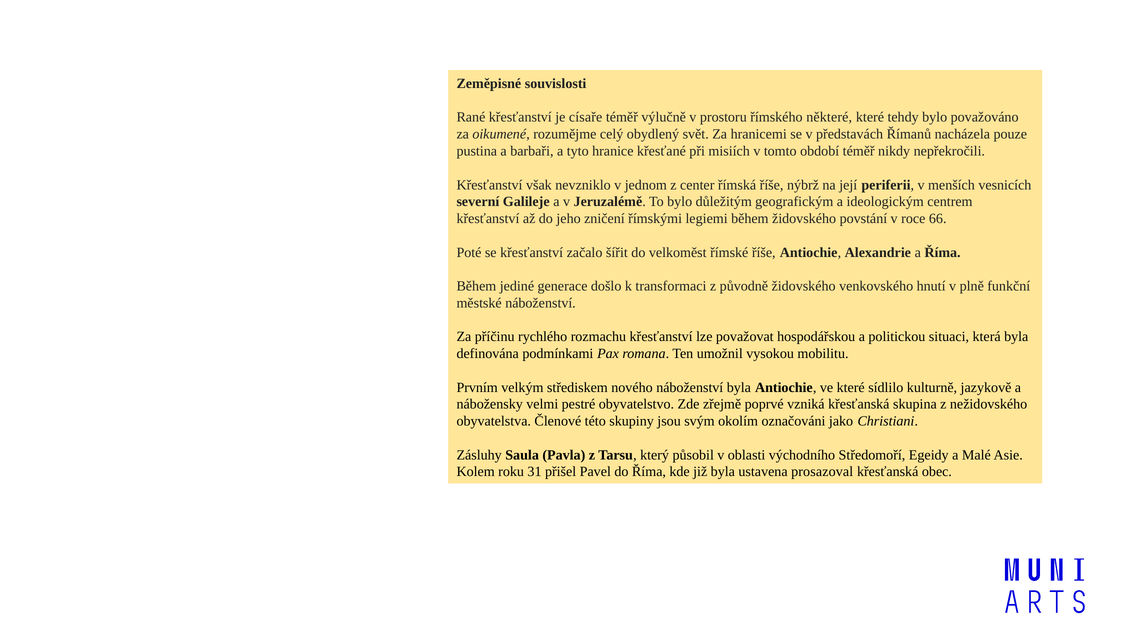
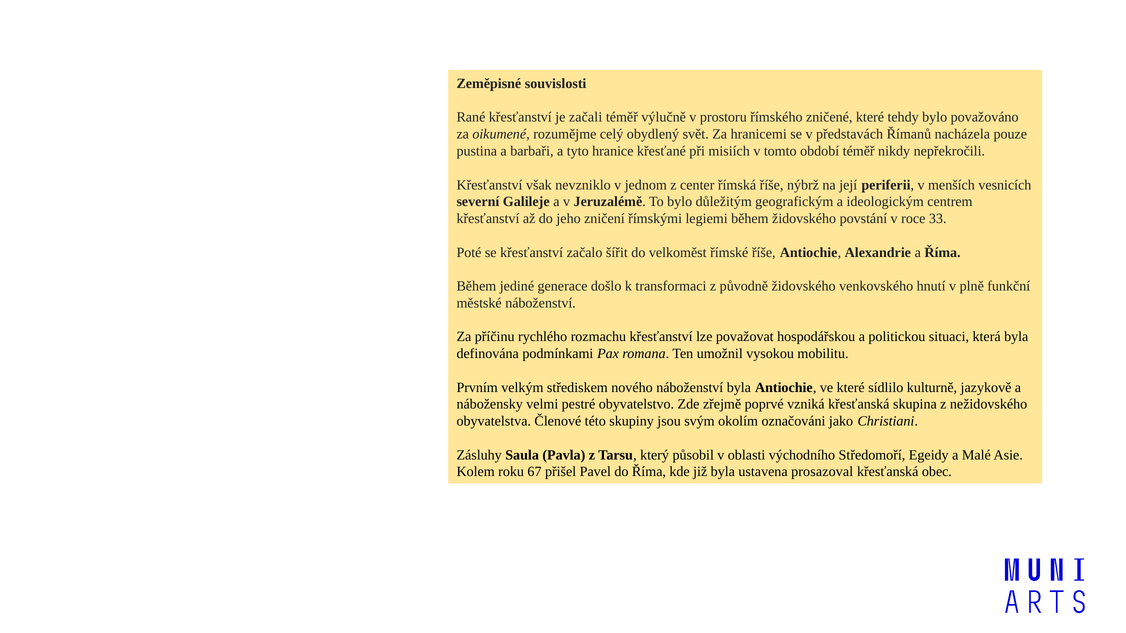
císaře: císaře -> začali
některé: některé -> zničené
66: 66 -> 33
31: 31 -> 67
